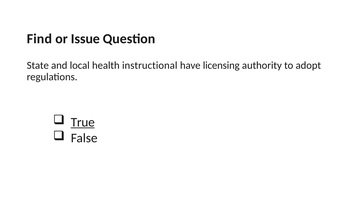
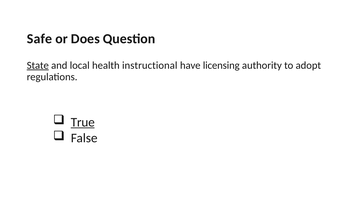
Find: Find -> Safe
Issue: Issue -> Does
State underline: none -> present
